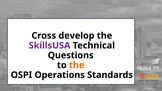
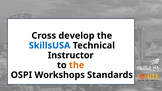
SkillsUSA colour: purple -> blue
Questions: Questions -> Instructor
Operations: Operations -> Workshops
